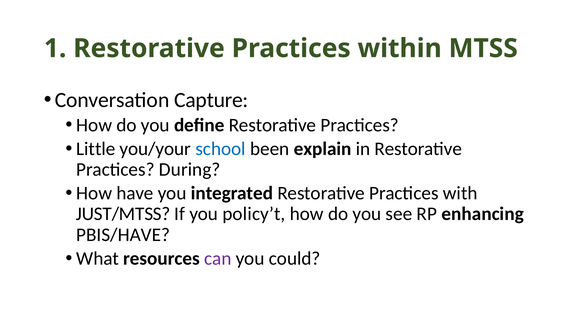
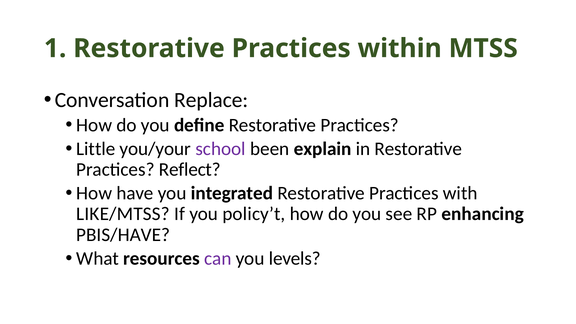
Capture: Capture -> Replace
school colour: blue -> purple
During: During -> Reflect
JUST/MTSS: JUST/MTSS -> LIKE/MTSS
could: could -> levels
